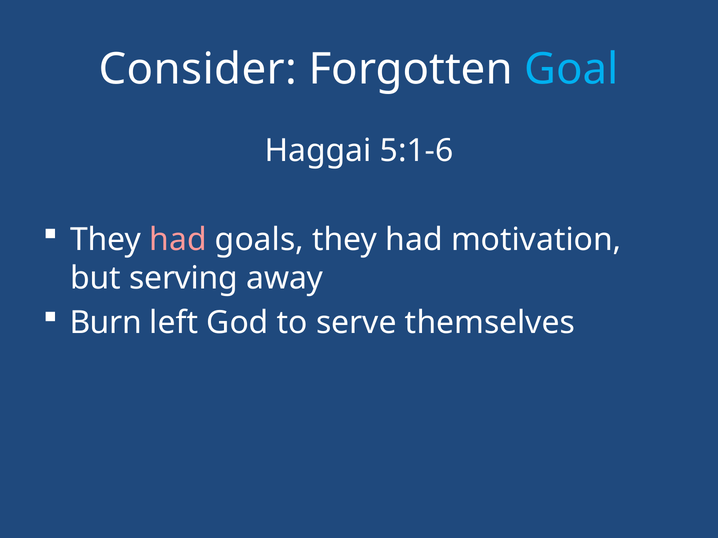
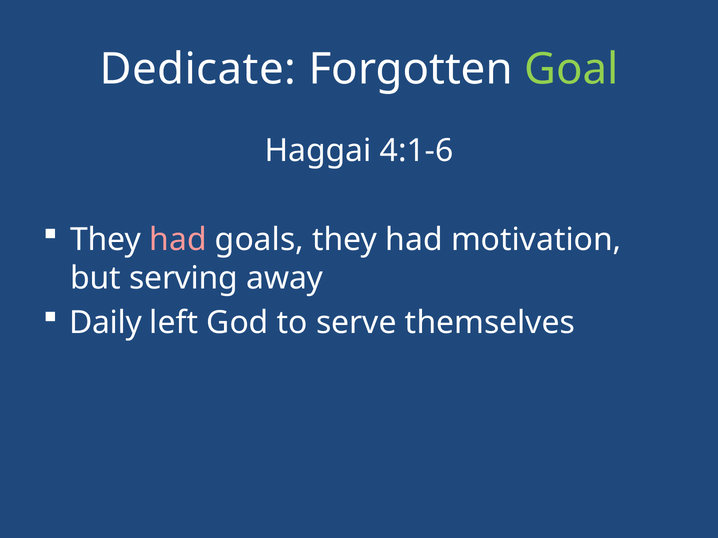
Consider: Consider -> Dedicate
Goal colour: light blue -> light green
5:1-6: 5:1-6 -> 4:1-6
Burn: Burn -> Daily
